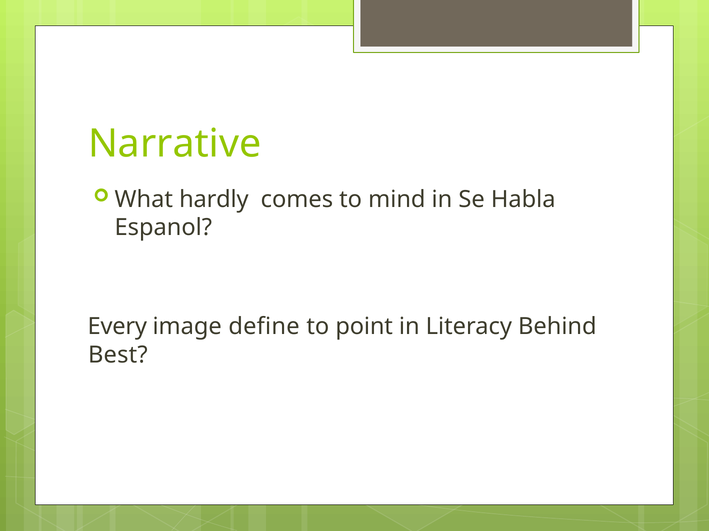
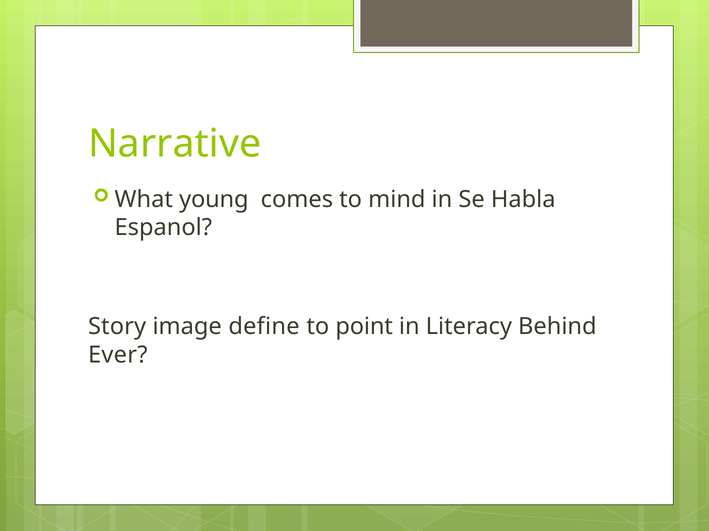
hardly: hardly -> young
Every: Every -> Story
Best: Best -> Ever
